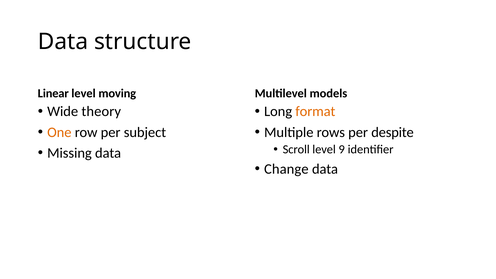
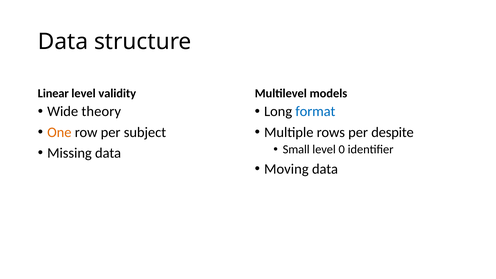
moving: moving -> validity
format colour: orange -> blue
Scroll: Scroll -> Small
9: 9 -> 0
Change: Change -> Moving
